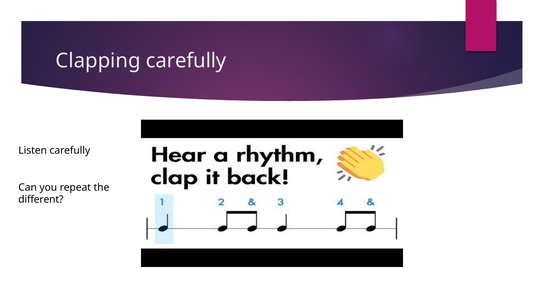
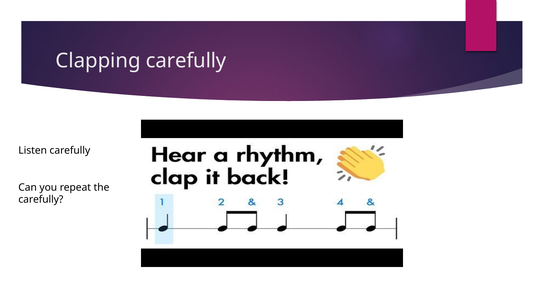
different at (41, 200): different -> carefully
